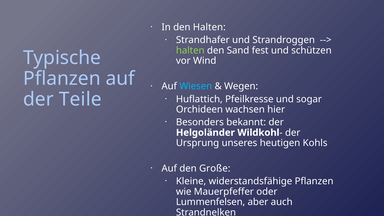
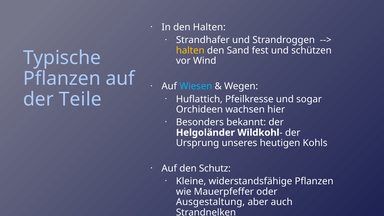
halten at (190, 50) colour: light green -> yellow
Große: Große -> Schutz
Lummenfelsen: Lummenfelsen -> Ausgestaltung
